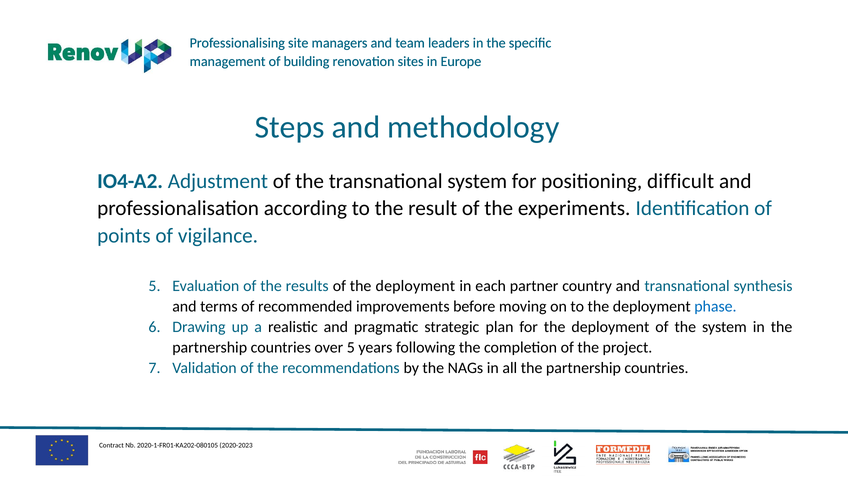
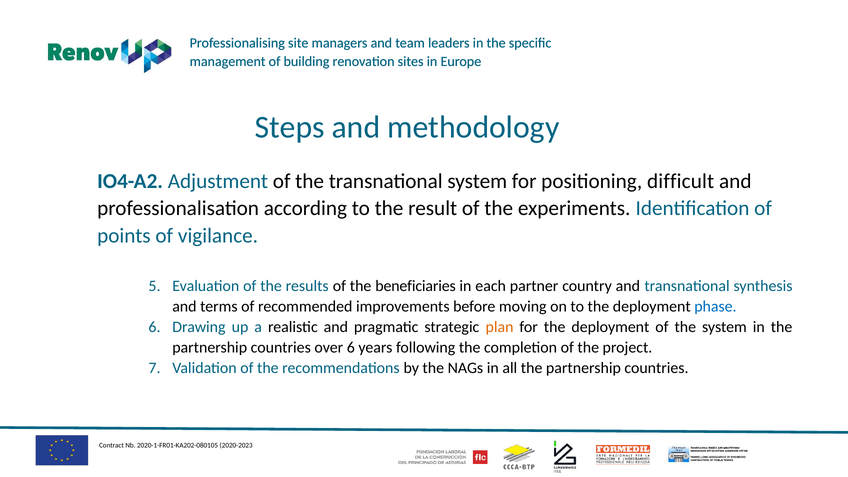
of the deployment: deployment -> beneficiaries
plan colour: black -> orange
over 5: 5 -> 6
